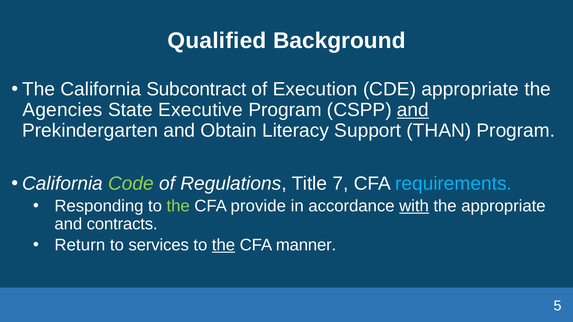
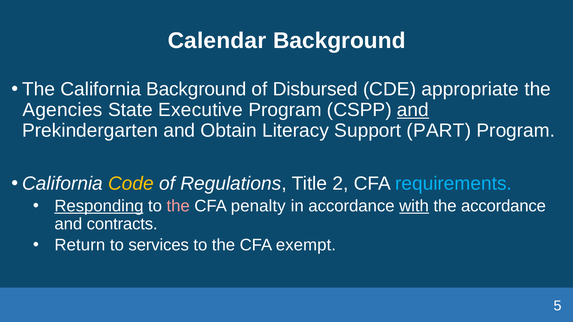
Qualified: Qualified -> Calendar
California Subcontract: Subcontract -> Background
Execution: Execution -> Disbursed
THAN: THAN -> PART
Code colour: light green -> yellow
7: 7 -> 2
Responding underline: none -> present
the at (178, 206) colour: light green -> pink
provide: provide -> penalty
the appropriate: appropriate -> accordance
the at (224, 245) underline: present -> none
manner: manner -> exempt
